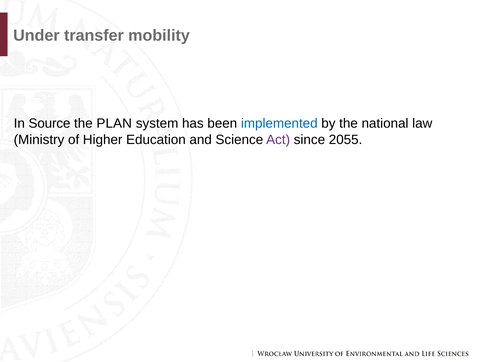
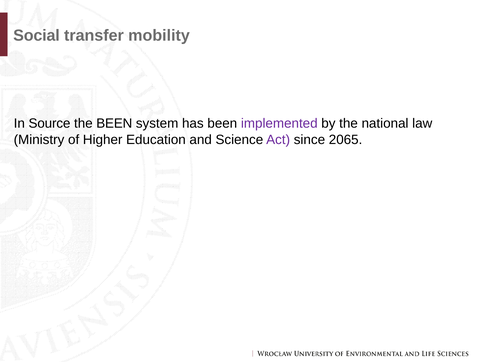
Under: Under -> Social
the PLAN: PLAN -> BEEN
implemented colour: blue -> purple
2055: 2055 -> 2065
